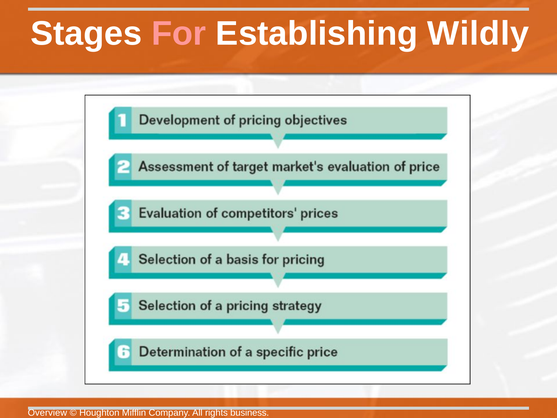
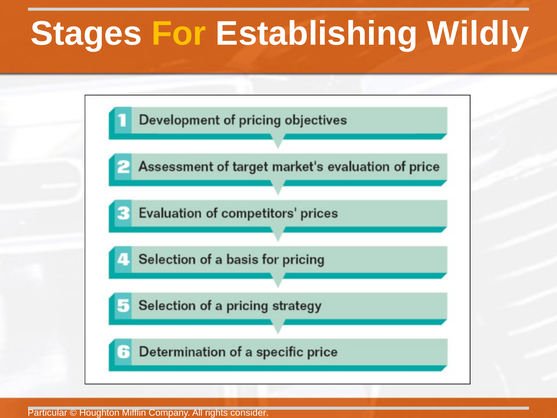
For colour: pink -> yellow
Overview: Overview -> Particular
business: business -> consider
